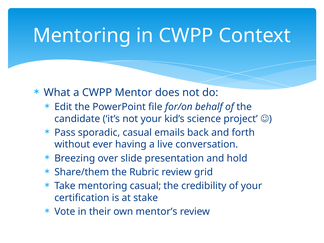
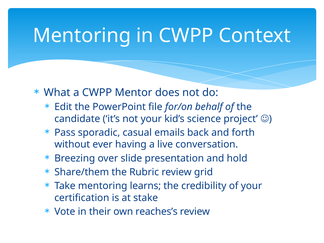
mentoring casual: casual -> learns
mentor’s: mentor’s -> reaches’s
